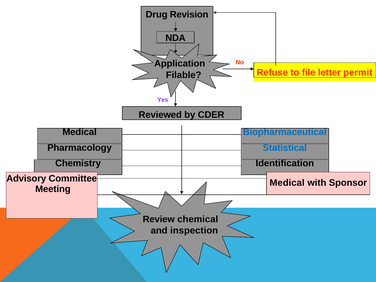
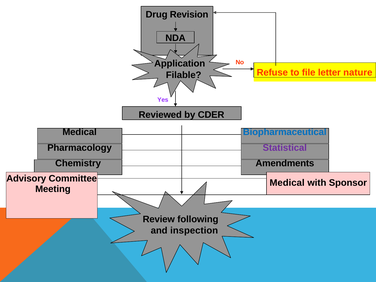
permit: permit -> nature
Statistical colour: blue -> purple
Identification: Identification -> Amendments
chemical: chemical -> following
